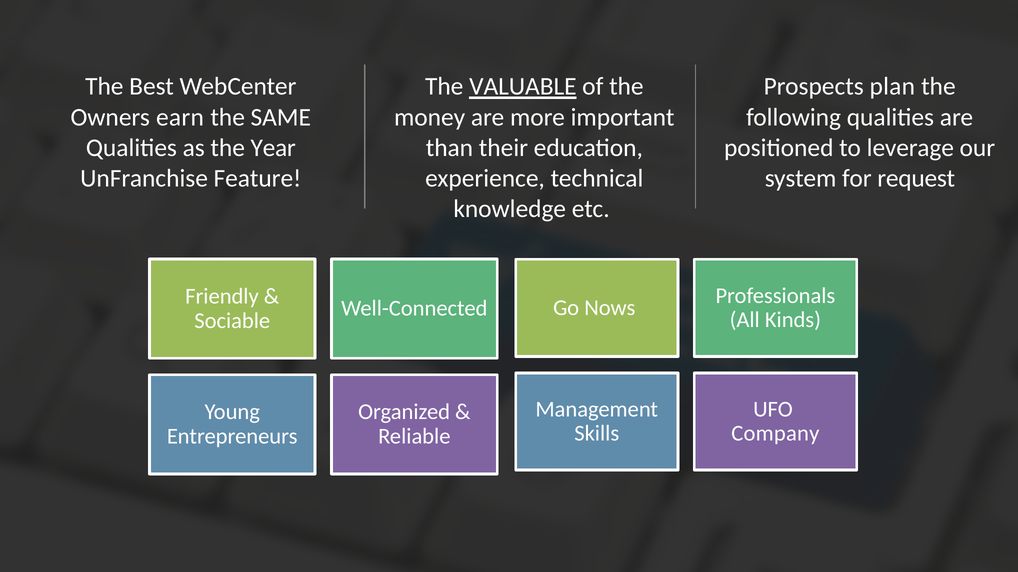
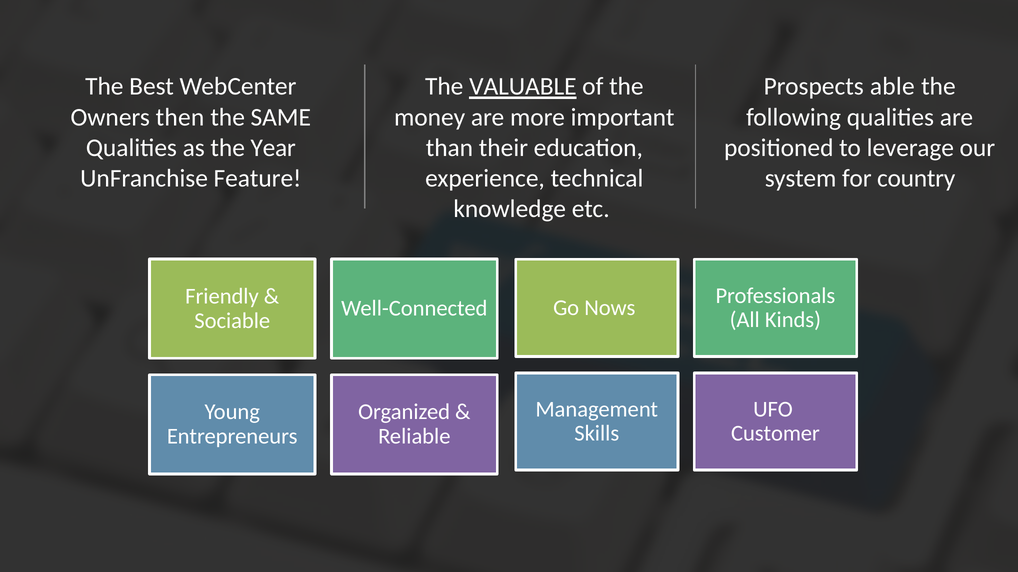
plan: plan -> able
earn: earn -> then
request: request -> country
Company: Company -> Customer
